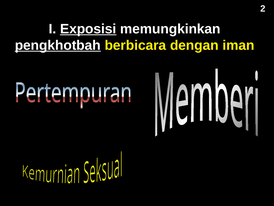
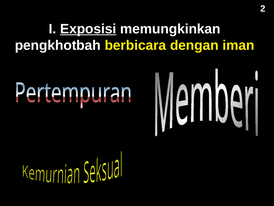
pengkhotbah underline: present -> none
